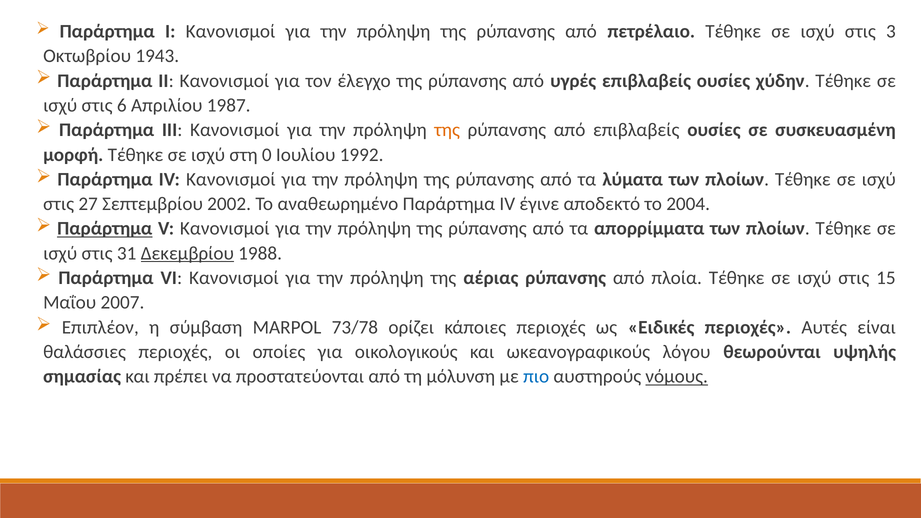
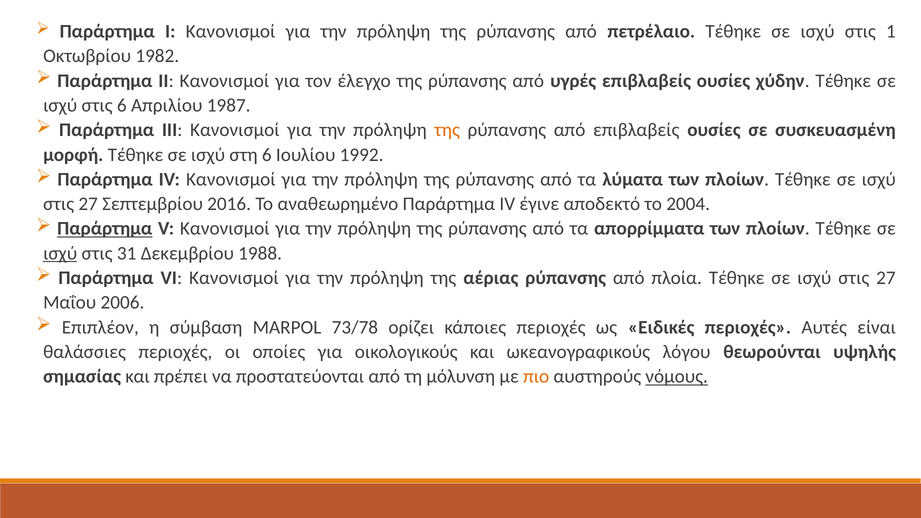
3: 3 -> 1
1943: 1943 -> 1982
στη 0: 0 -> 6
2002: 2002 -> 2016
ισχύ at (60, 253) underline: none -> present
Δεκεμβρίου underline: present -> none
15 at (886, 278): 15 -> 27
2007: 2007 -> 2006
πιο colour: blue -> orange
